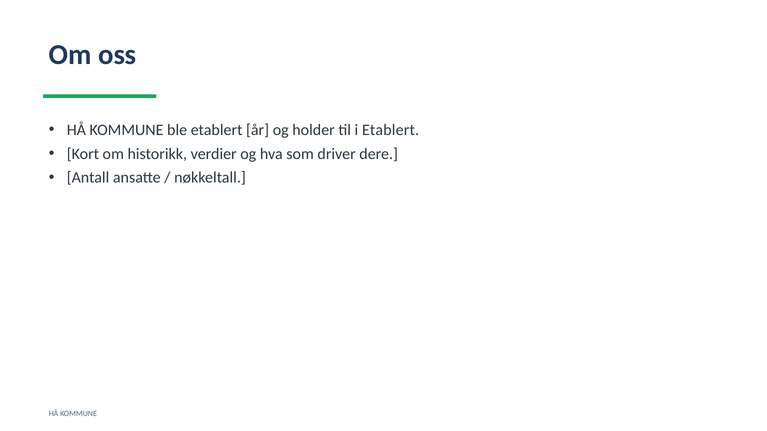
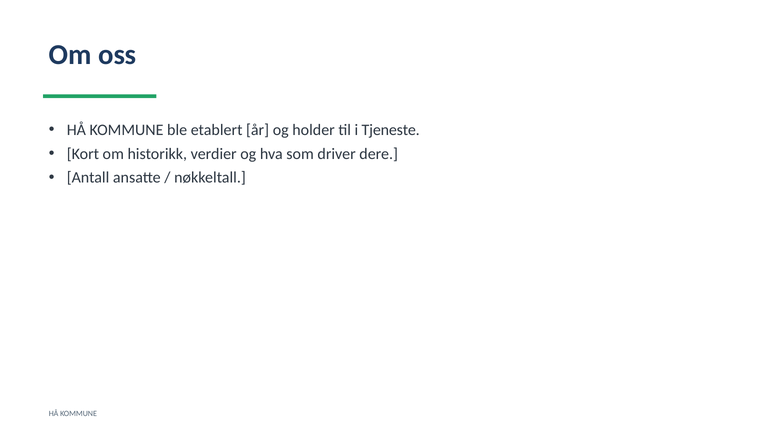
i Etablert: Etablert -> Tjeneste
